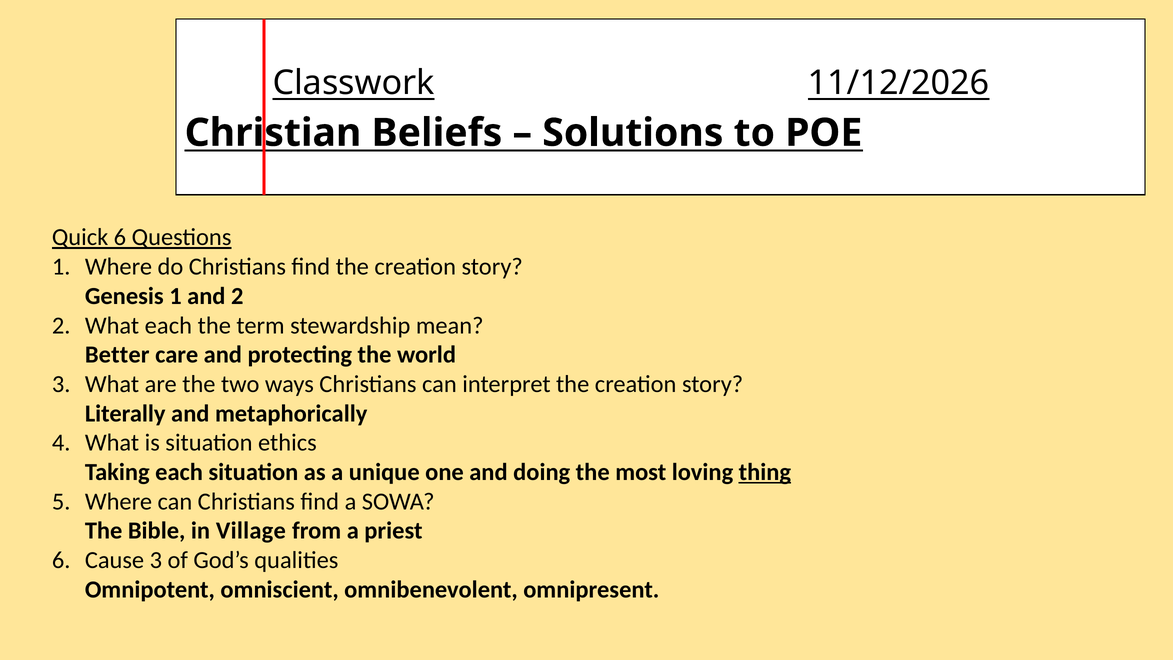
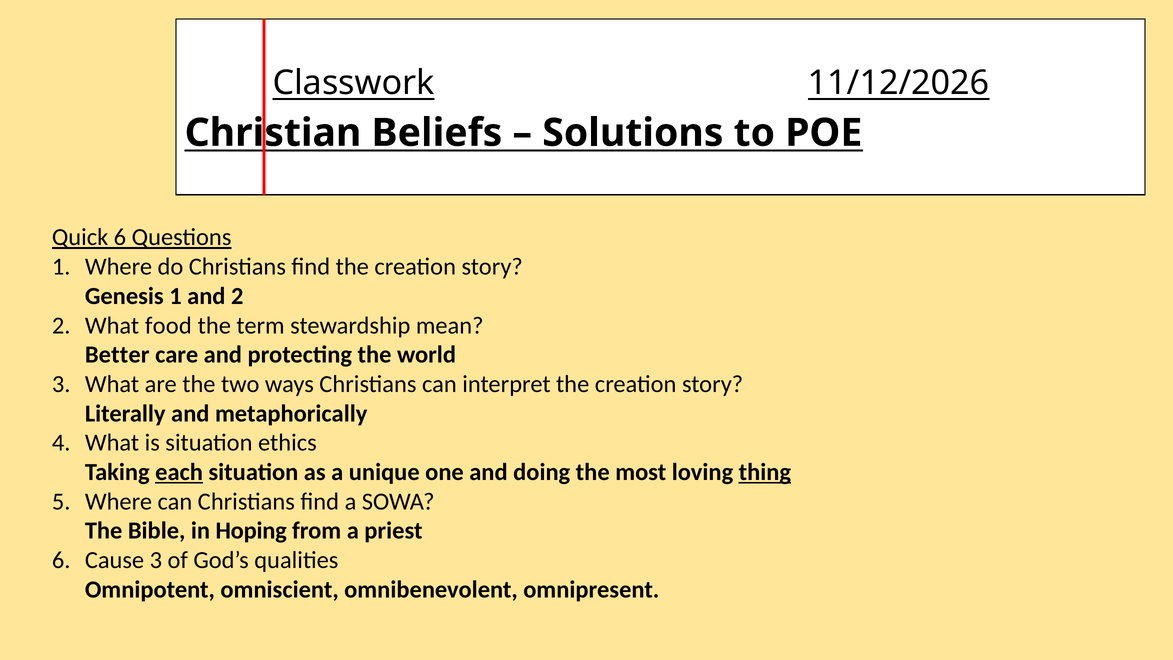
What each: each -> food
each at (179, 472) underline: none -> present
Village: Village -> Hoping
